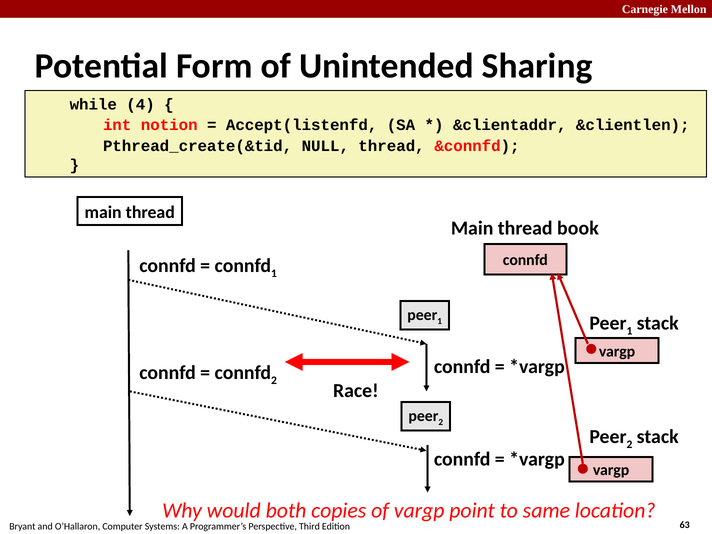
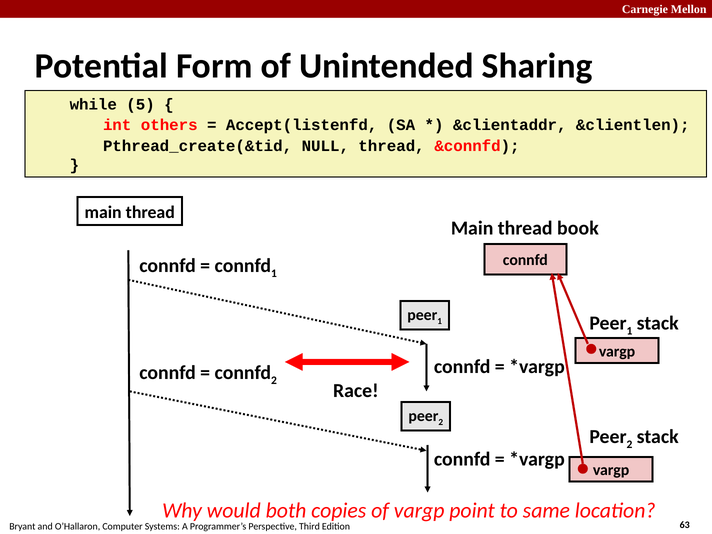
4: 4 -> 5
notion: notion -> others
